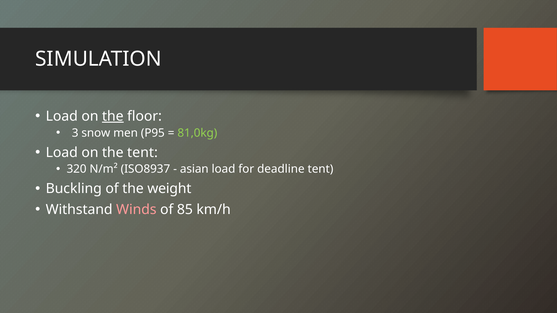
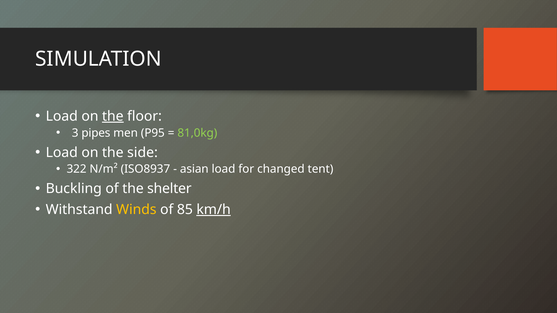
snow: snow -> pipes
the tent: tent -> side
320: 320 -> 322
deadline: deadline -> changed
weight: weight -> shelter
Winds colour: pink -> yellow
km/h underline: none -> present
